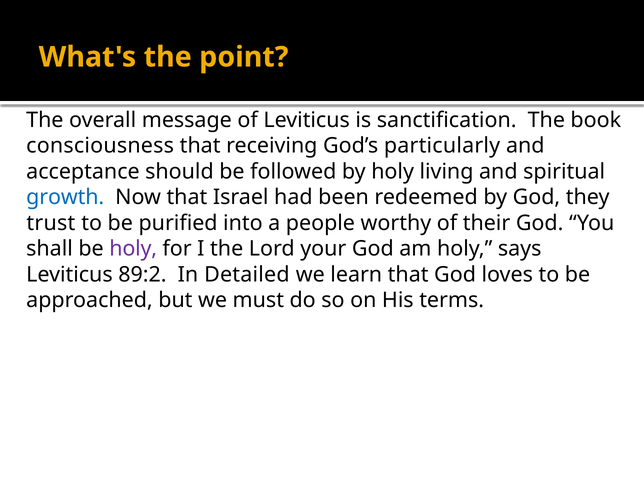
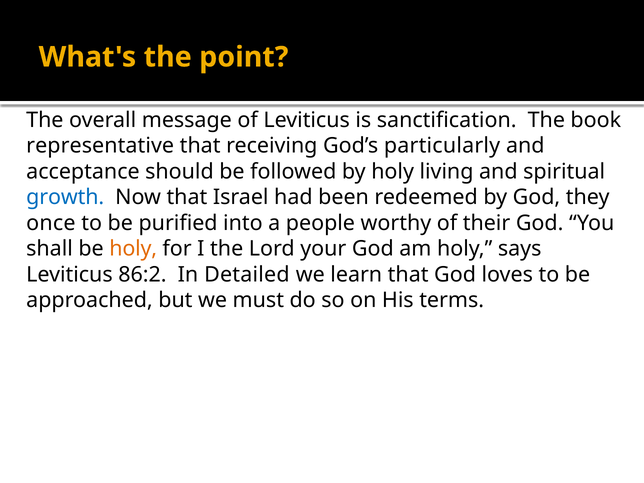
consciousness: consciousness -> representative
trust: trust -> once
holy at (133, 249) colour: purple -> orange
89:2: 89:2 -> 86:2
